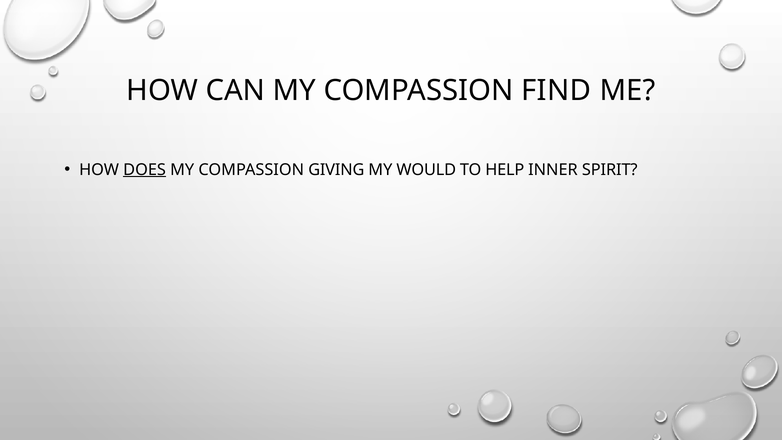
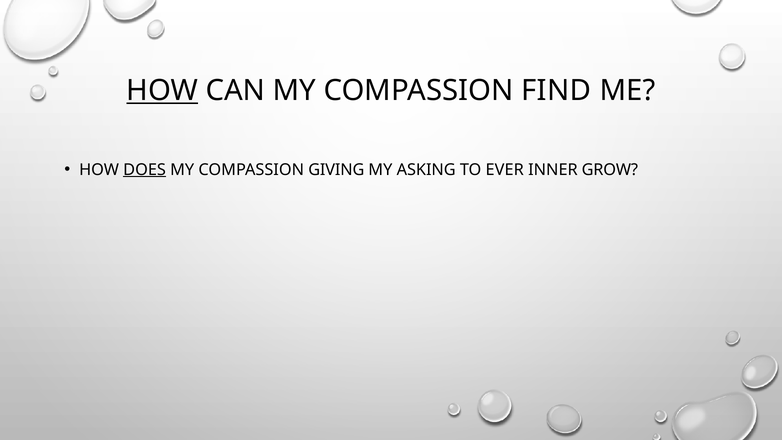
HOW at (162, 91) underline: none -> present
WOULD: WOULD -> ASKING
HELP: HELP -> EVER
SPIRIT: SPIRIT -> GROW
